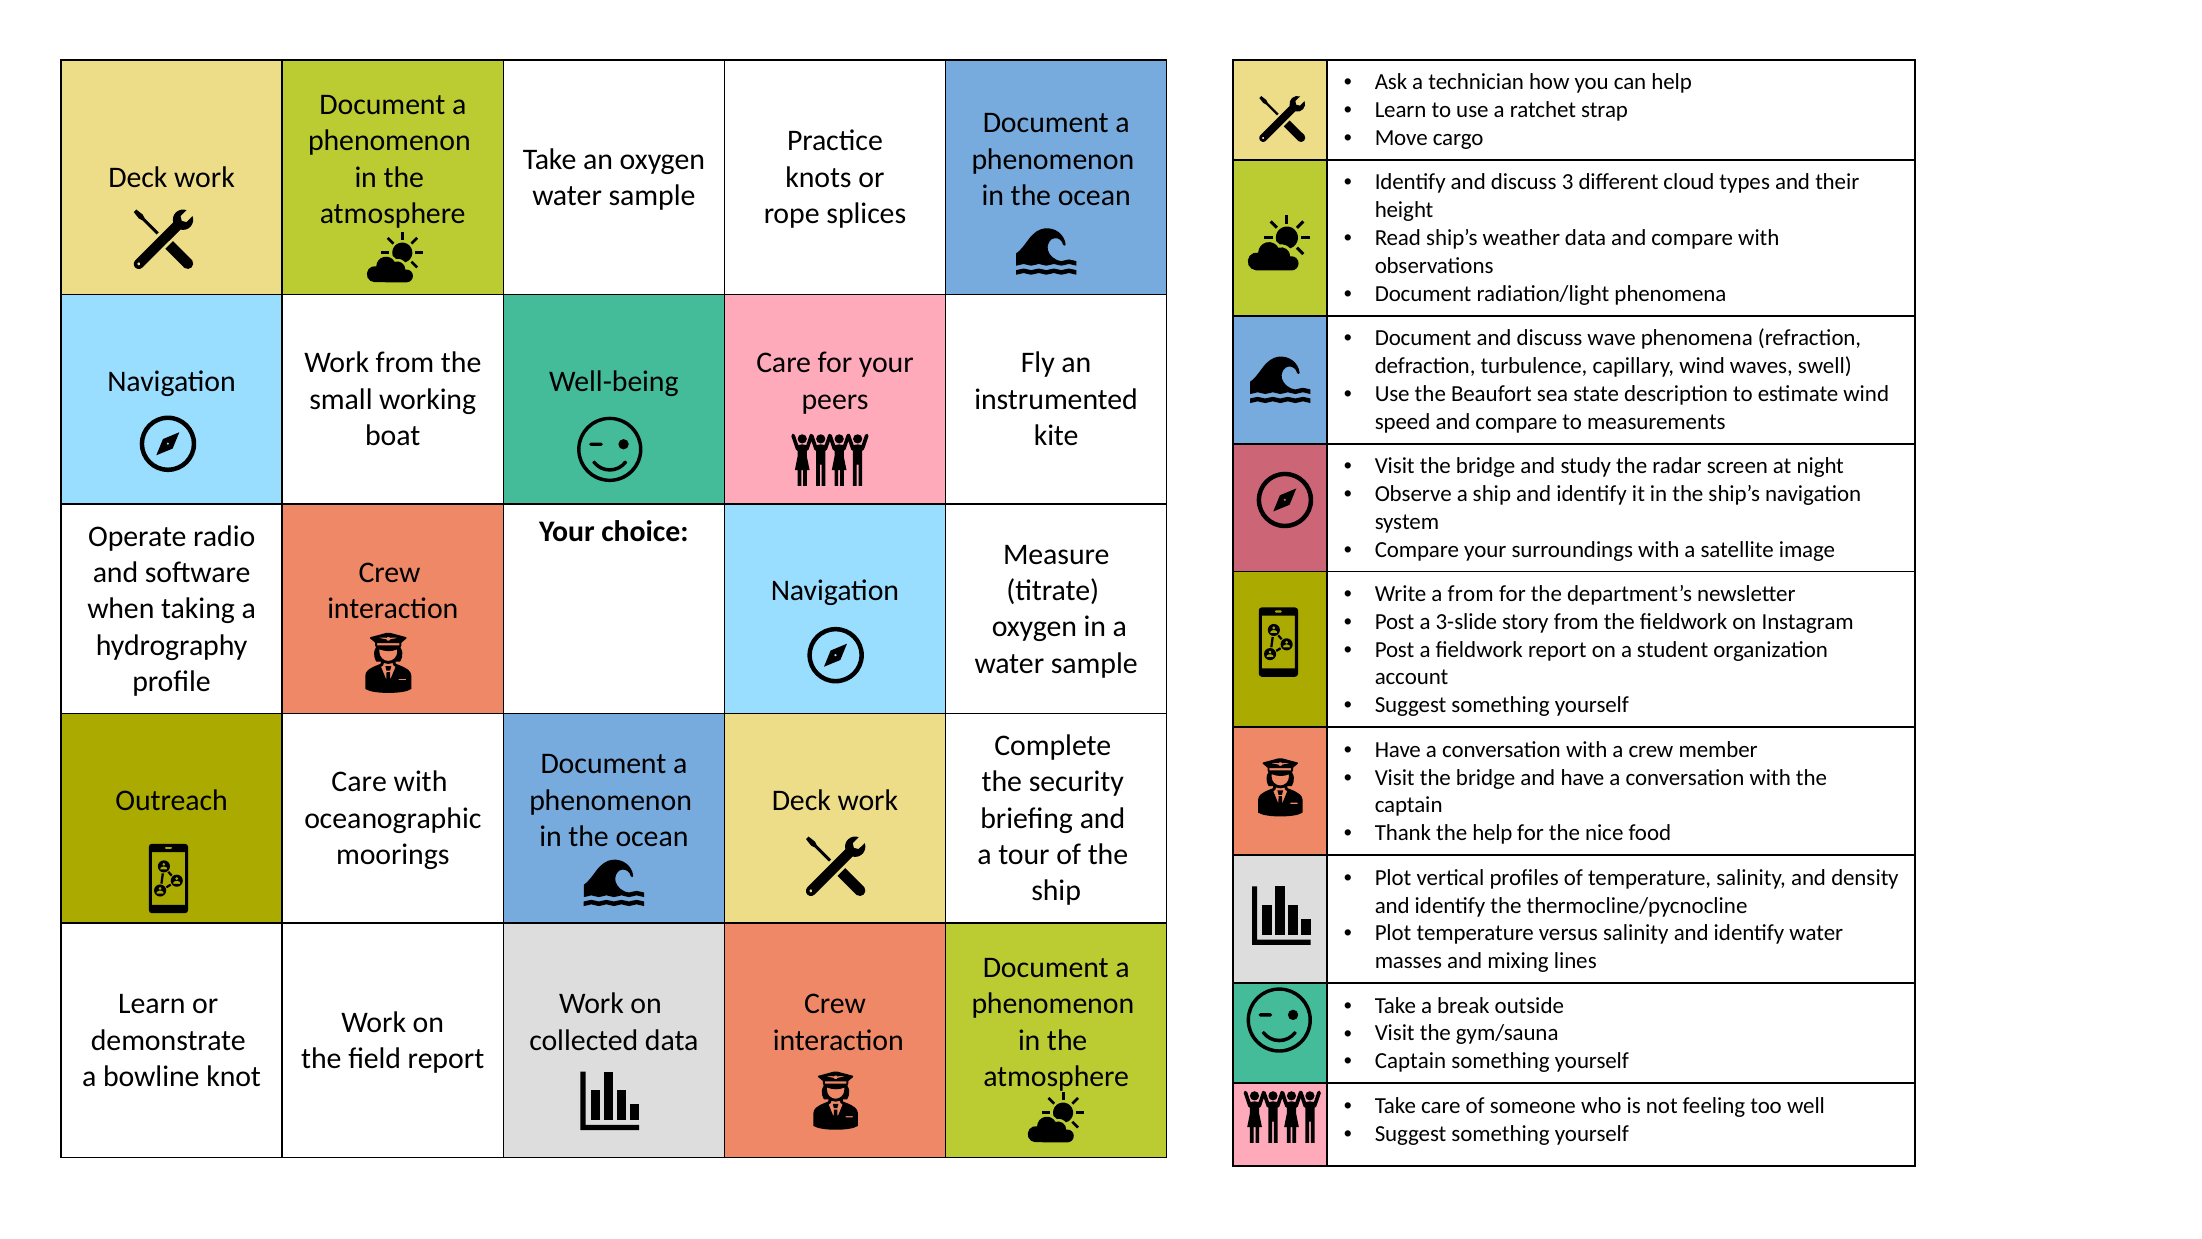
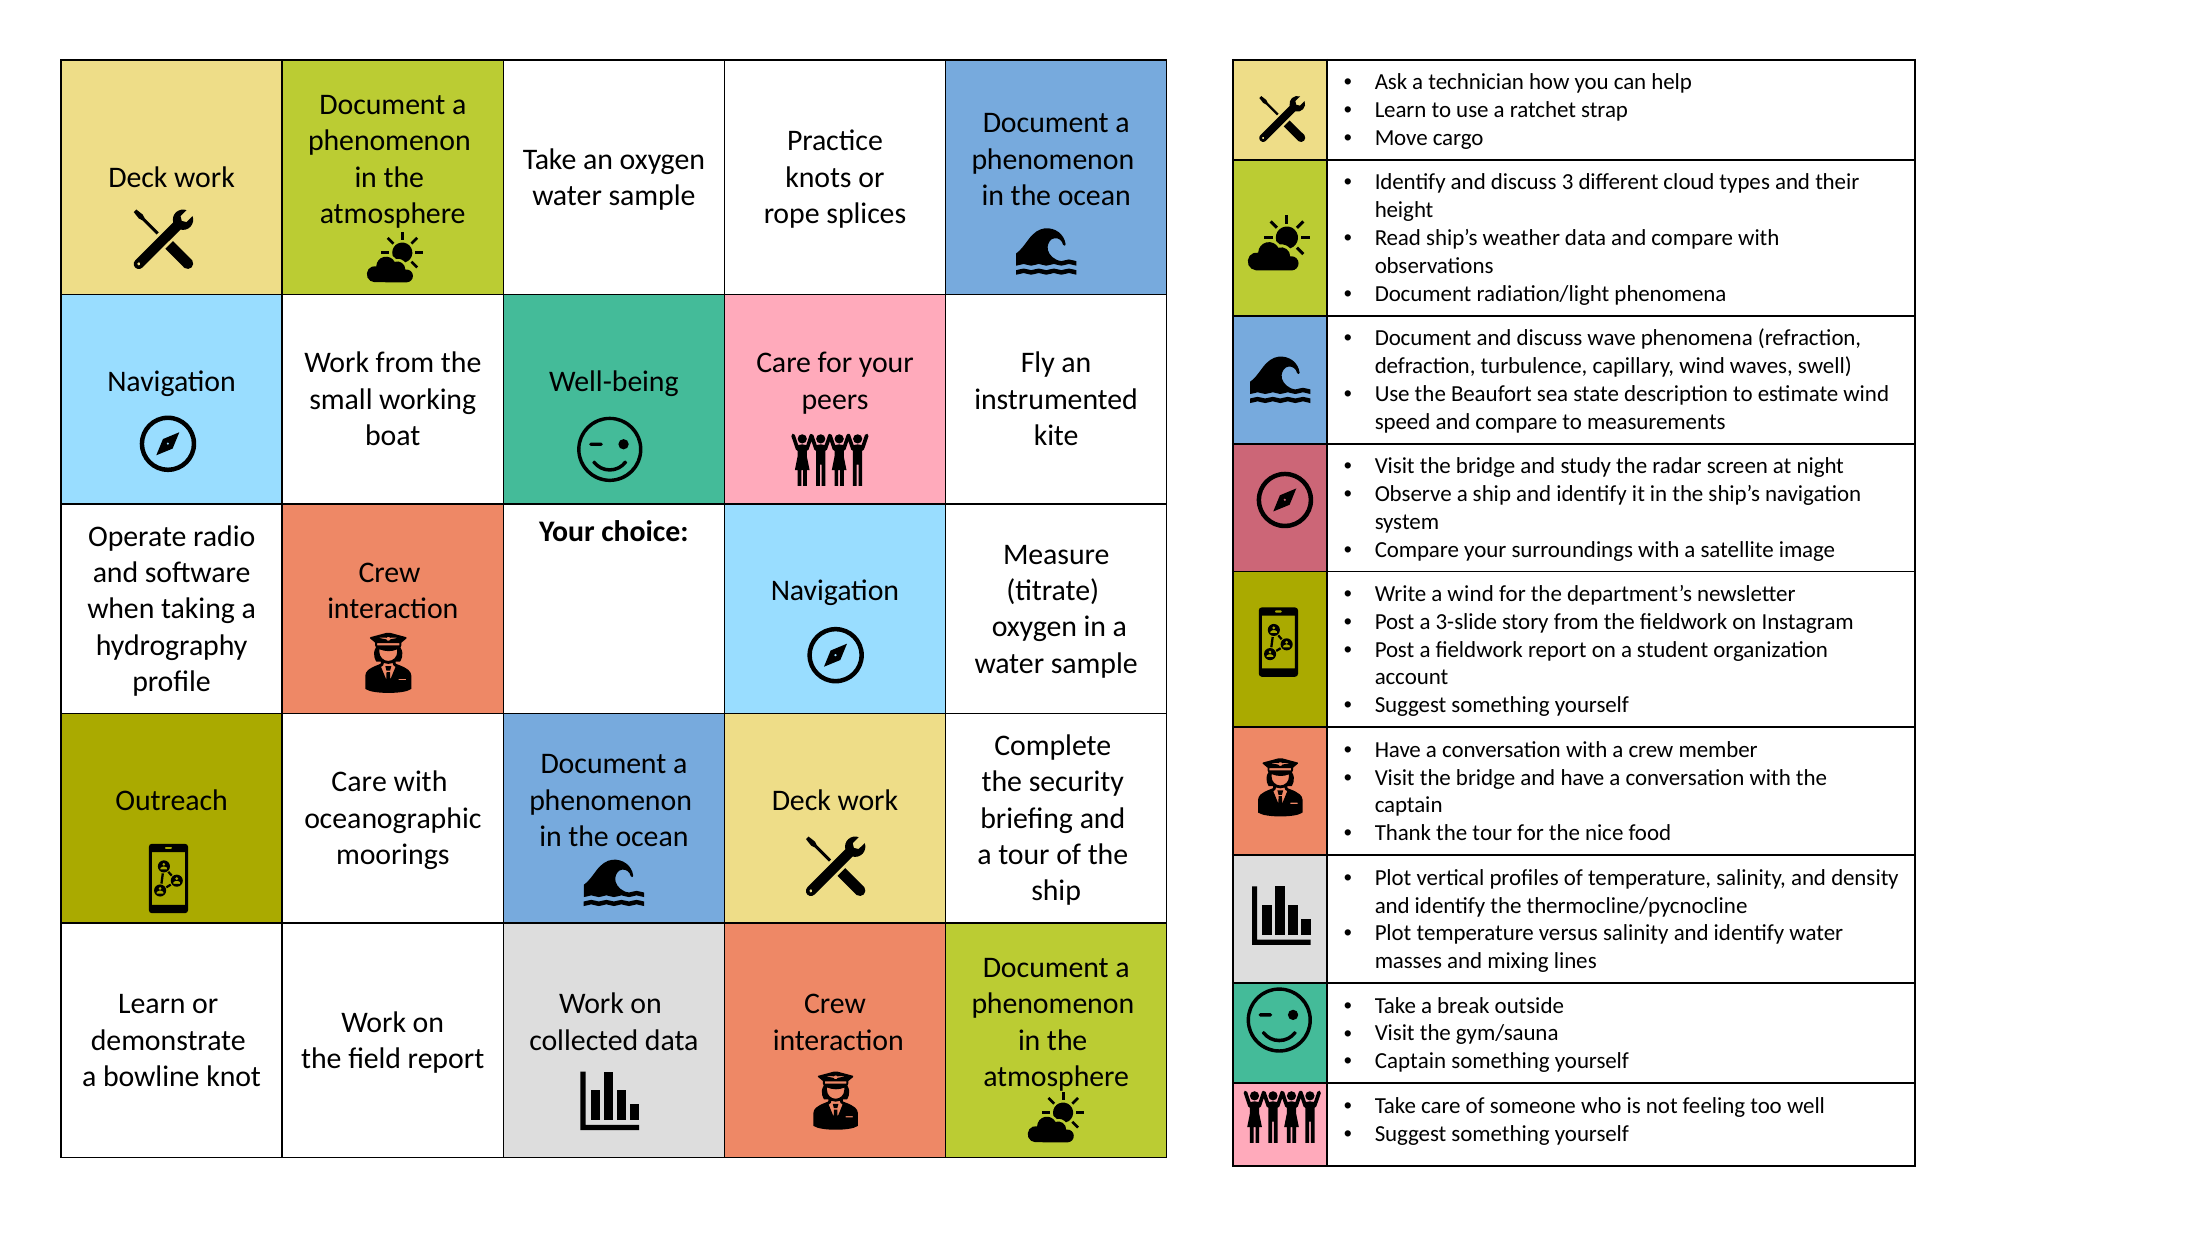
a from: from -> wind
the help: help -> tour
